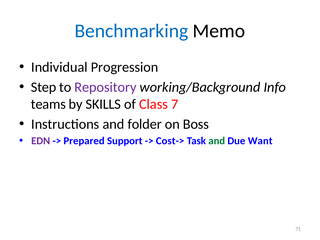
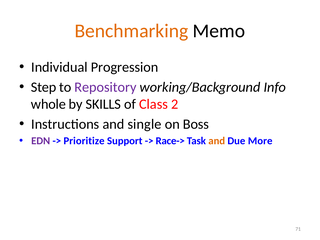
Benchmarking colour: blue -> orange
teams: teams -> whole
7: 7 -> 2
folder: folder -> single
Prepared: Prepared -> Prioritize
Cost->: Cost-> -> Race->
and at (217, 141) colour: green -> orange
Want: Want -> More
